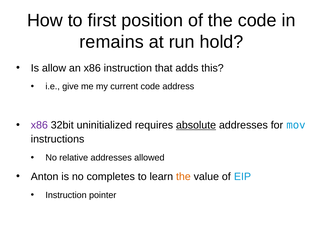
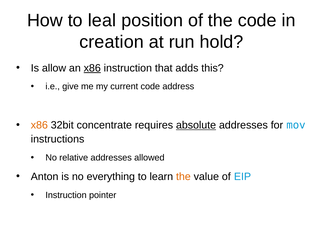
first: first -> leal
remains: remains -> creation
x86 at (92, 68) underline: none -> present
x86 at (39, 125) colour: purple -> orange
uninitialized: uninitialized -> concentrate
completes: completes -> everything
